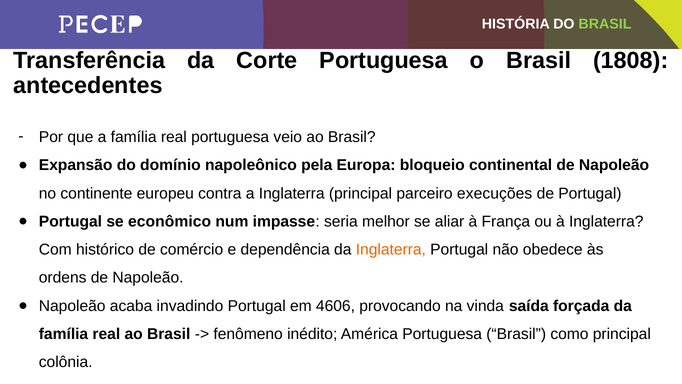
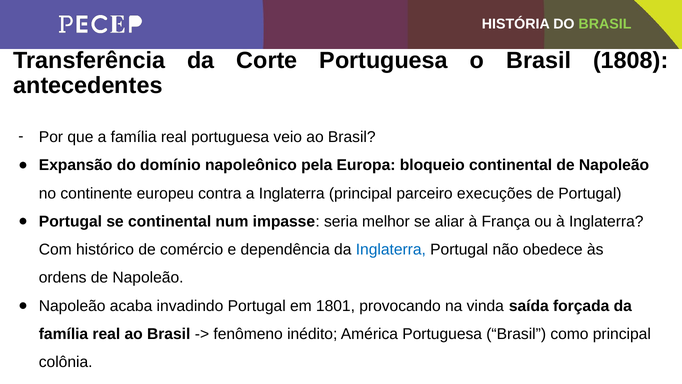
se econômico: econômico -> continental
Inglaterra at (391, 249) colour: orange -> blue
4606: 4606 -> 1801
